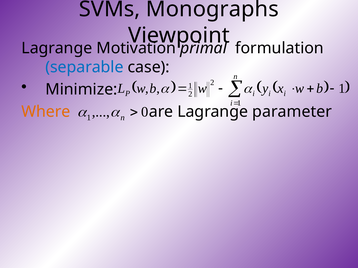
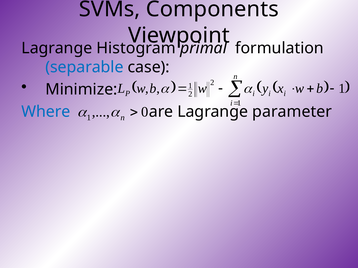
Monographs: Monographs -> Components
Motivation: Motivation -> Histogram
Where colour: orange -> blue
